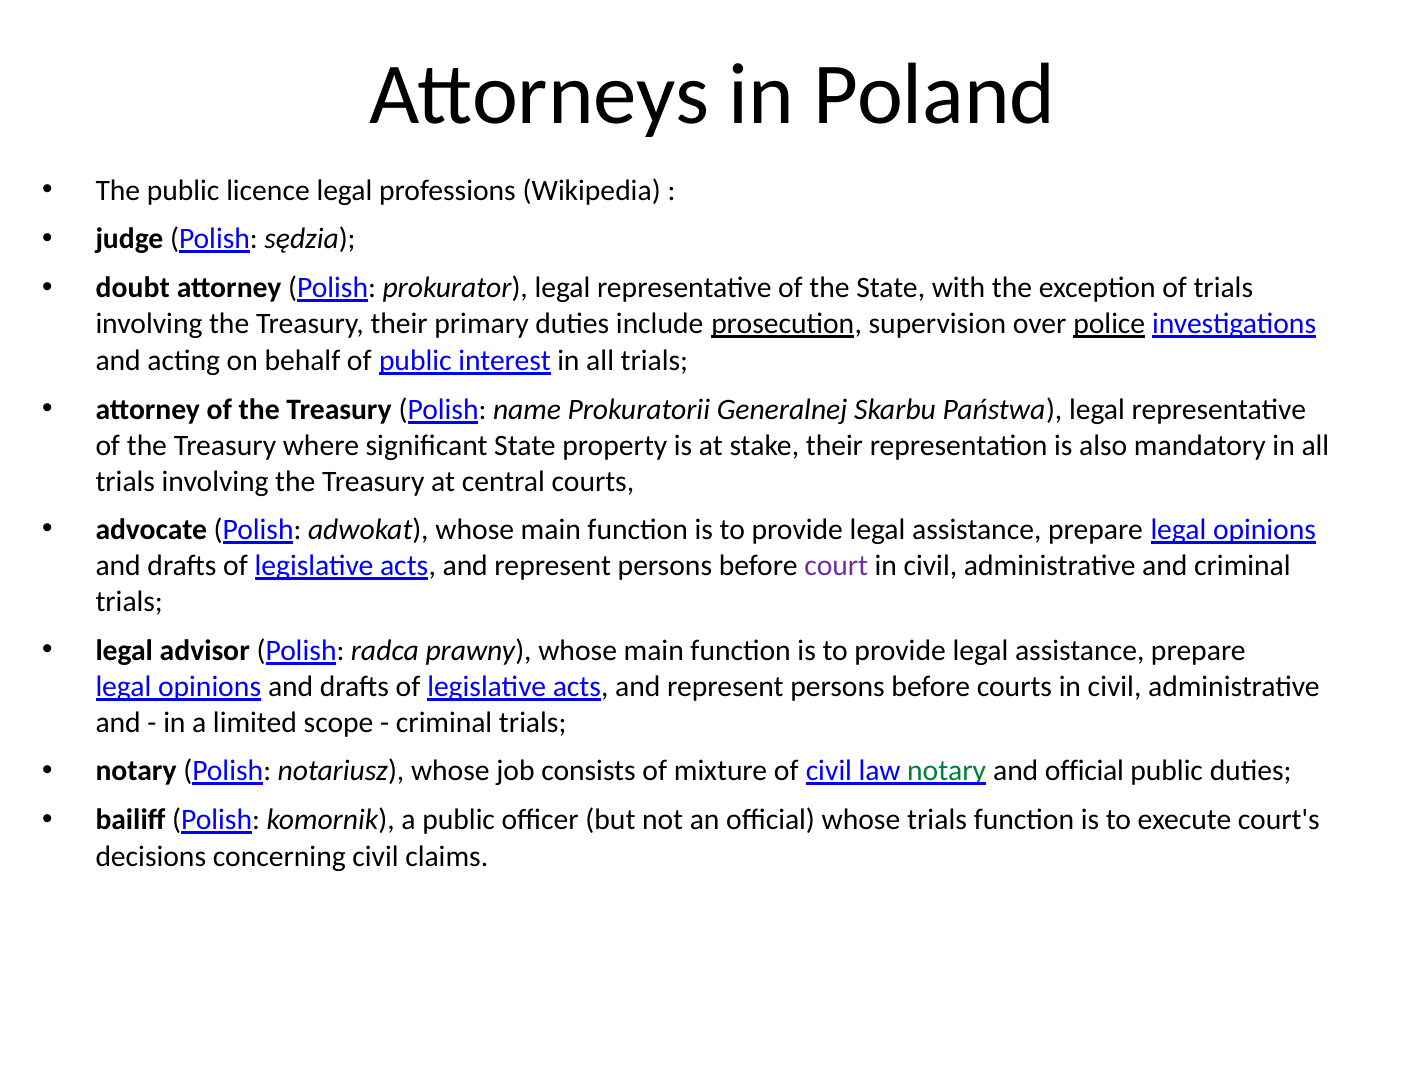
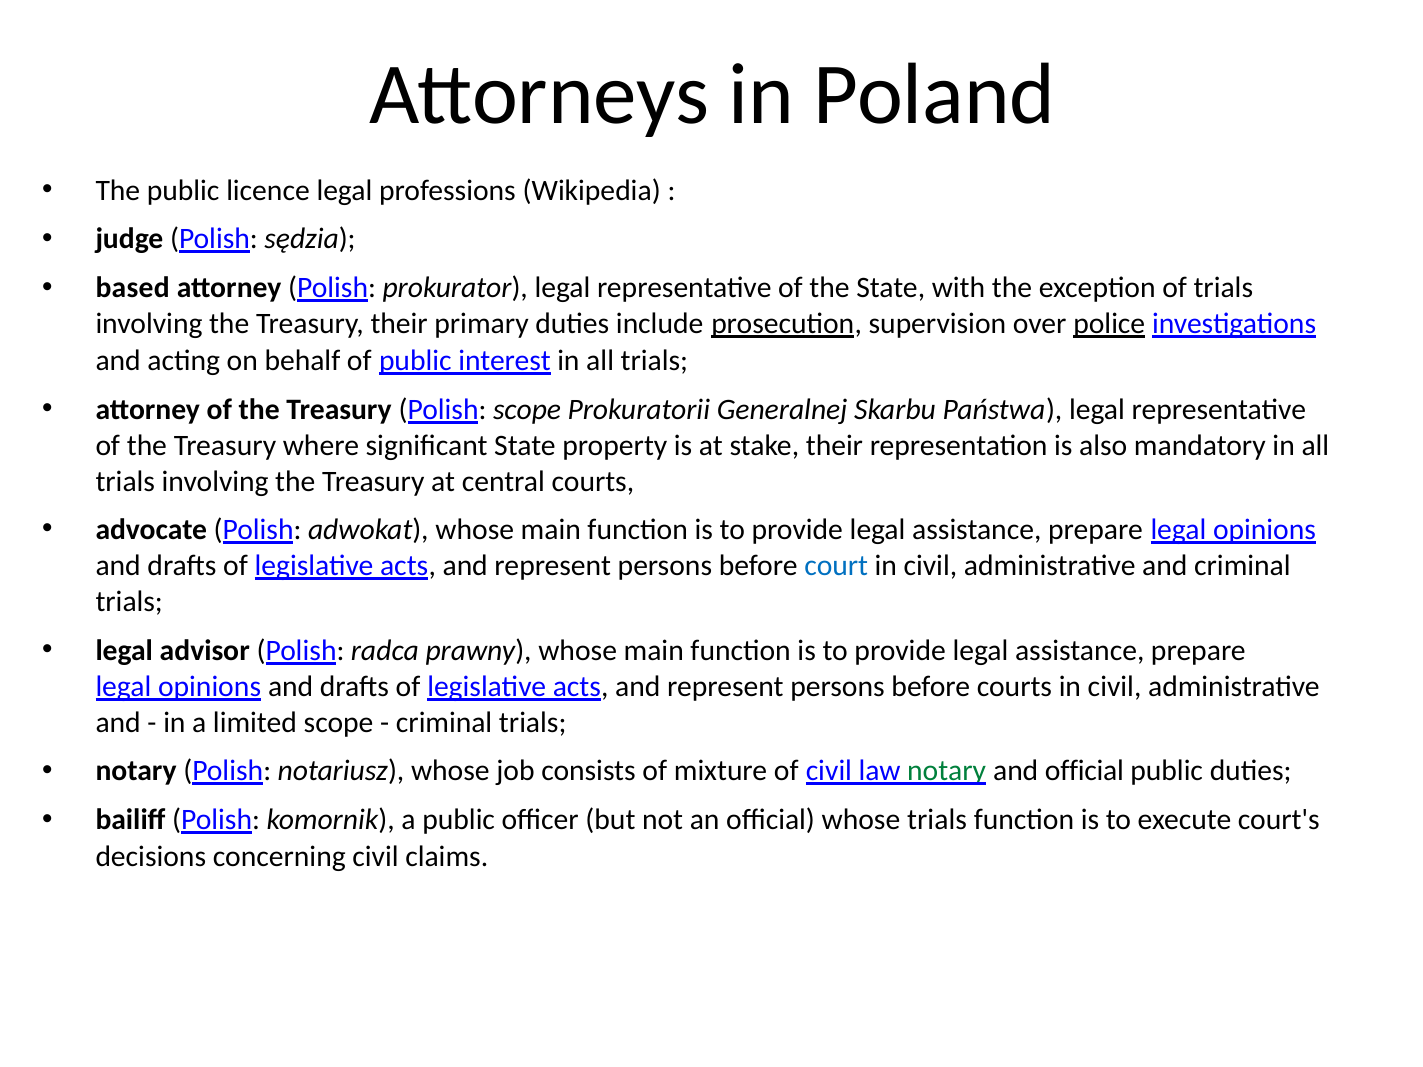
doubt: doubt -> based
Polish name: name -> scope
court colour: purple -> blue
